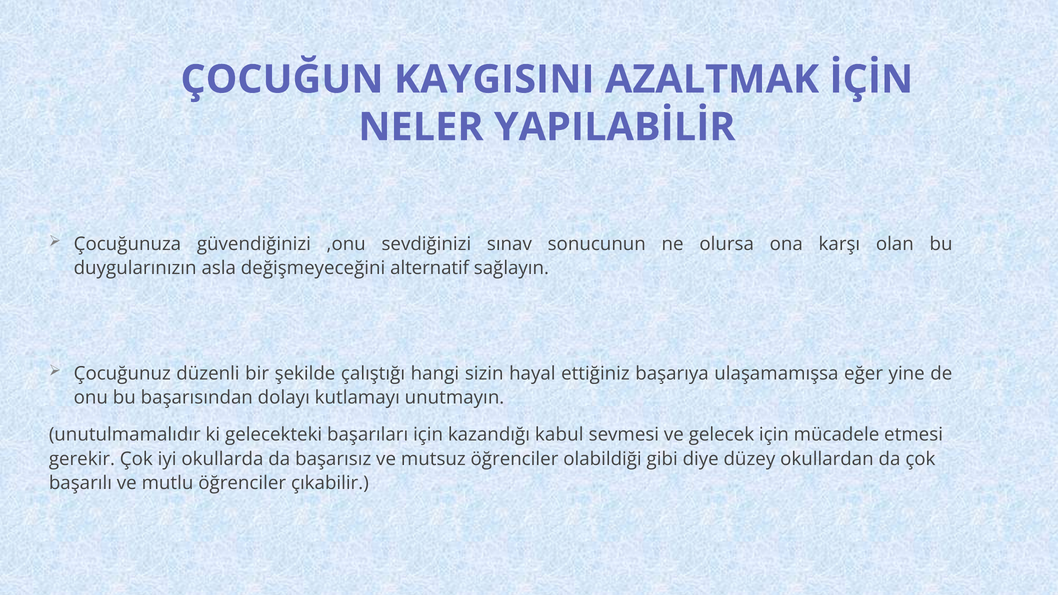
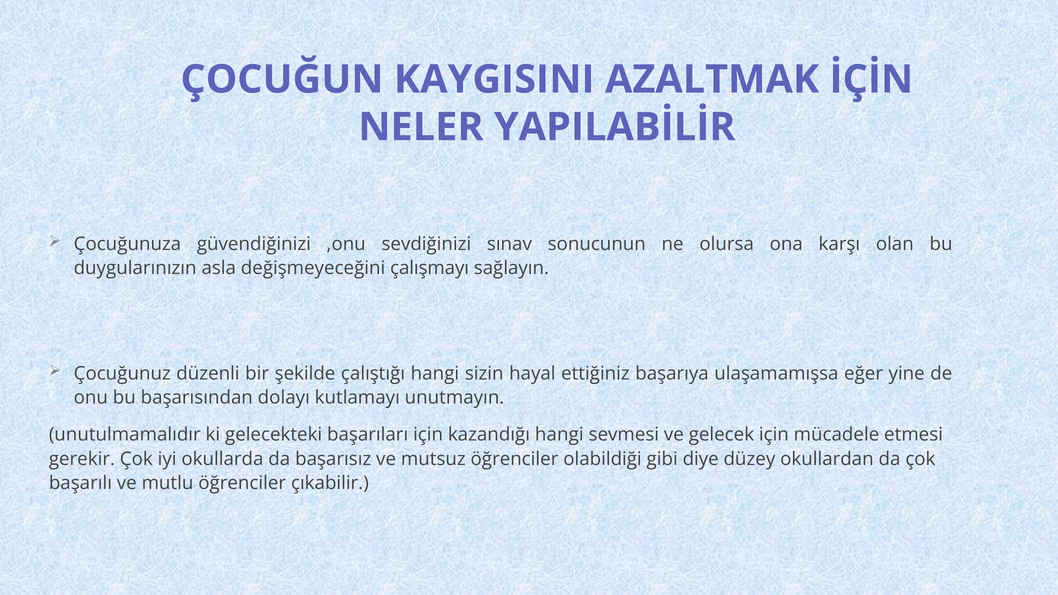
alternatif: alternatif -> çalışmayı
kazandığı kabul: kabul -> hangi
